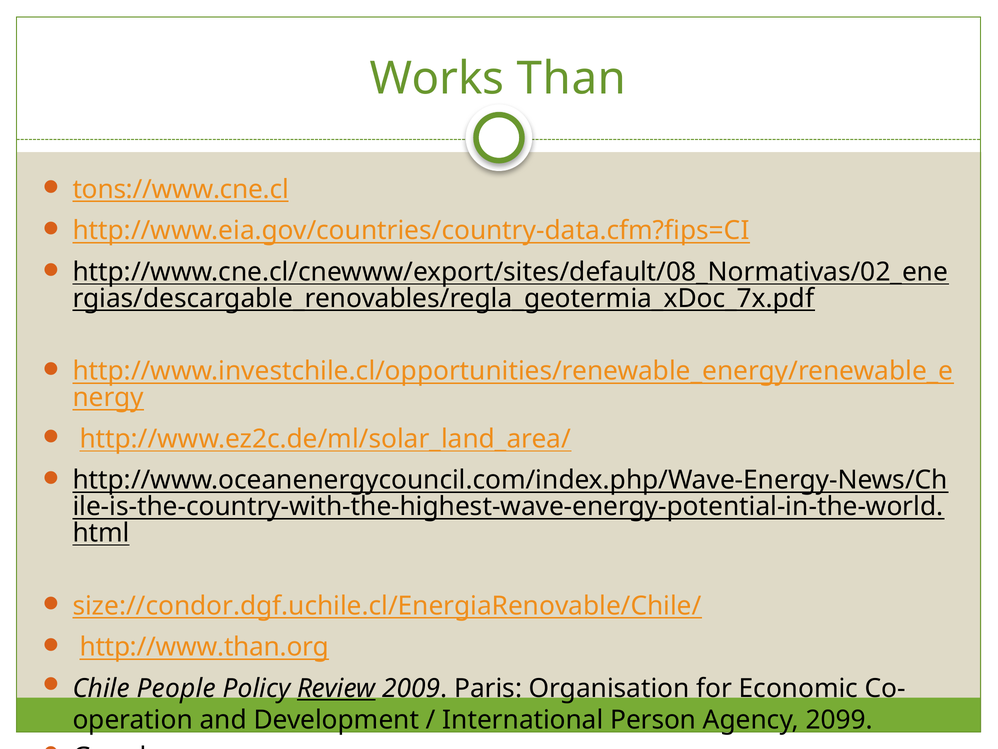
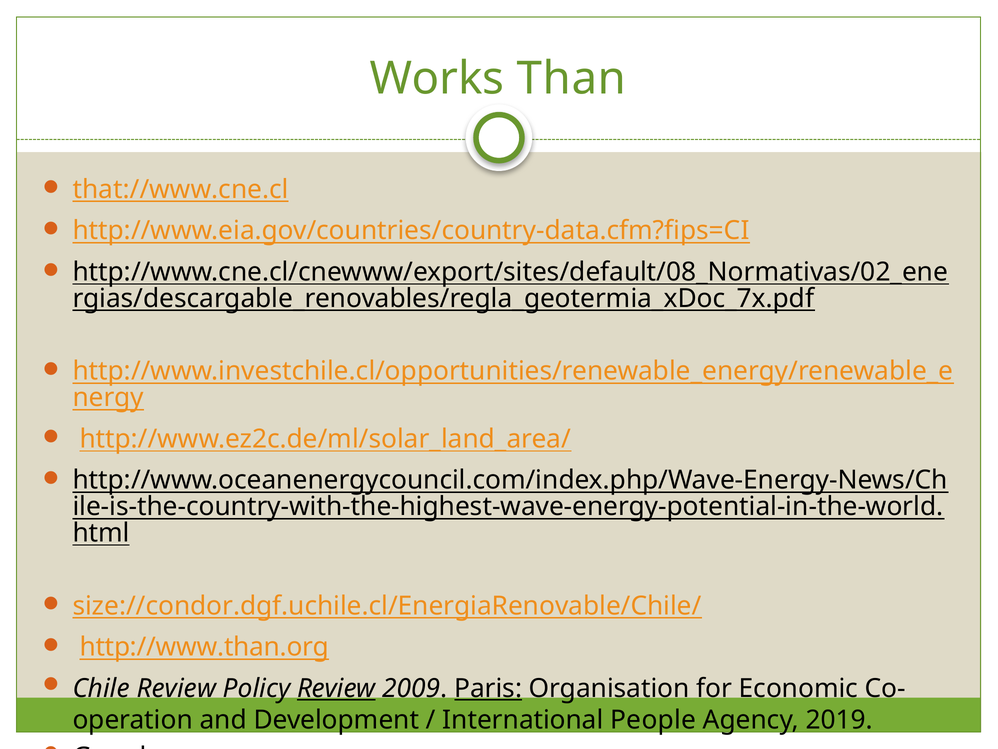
tons://www.cne.cl: tons://www.cne.cl -> that://www.cne.cl
Chile People: People -> Review
Paris underline: none -> present
Person: Person -> People
2099: 2099 -> 2019
